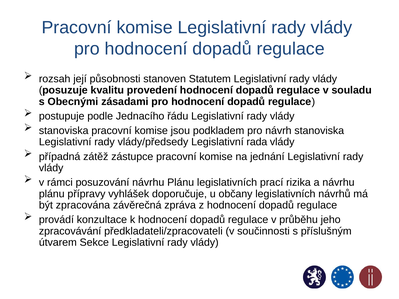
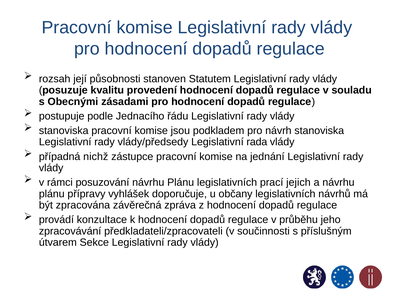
zátěž: zátěž -> nichž
rizika: rizika -> jejich
